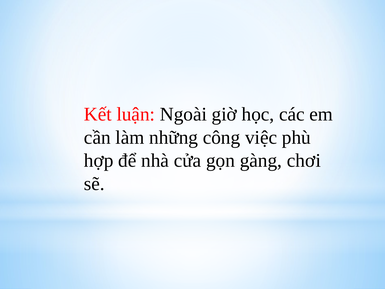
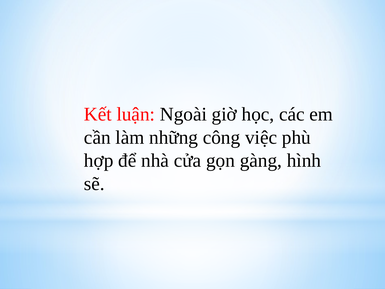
chơi: chơi -> hình
